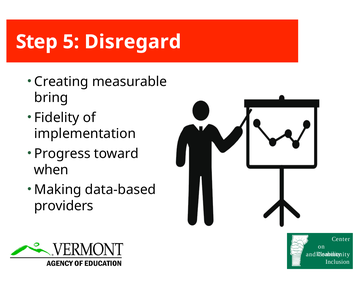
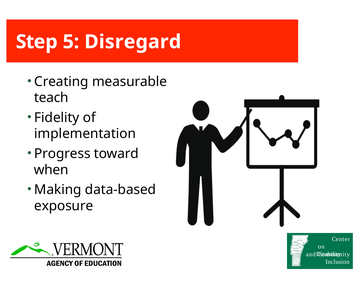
bring: bring -> teach
providers: providers -> exposure
